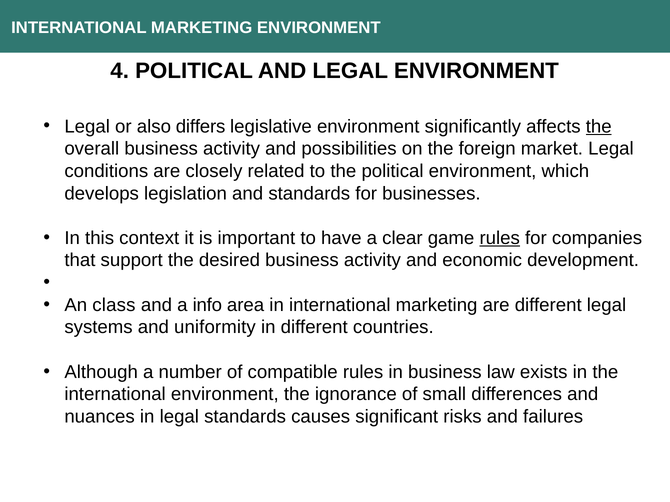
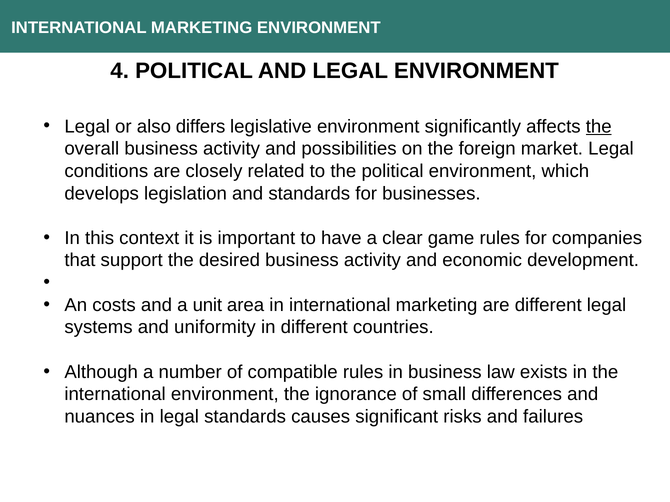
rules at (500, 238) underline: present -> none
class: class -> costs
info: info -> unit
